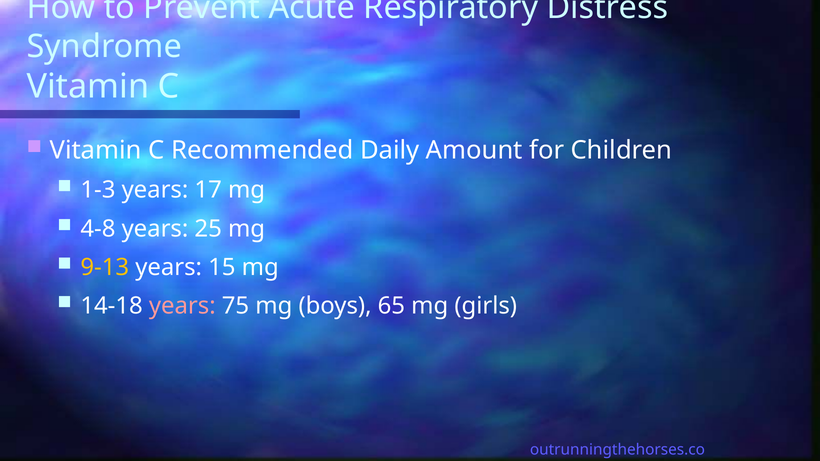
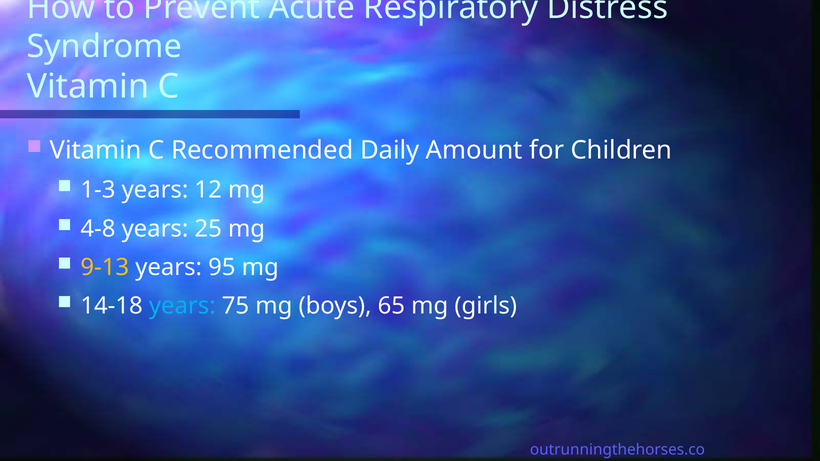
17: 17 -> 12
15: 15 -> 95
years at (182, 306) colour: pink -> light blue
